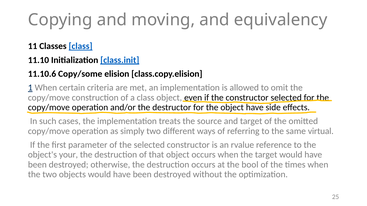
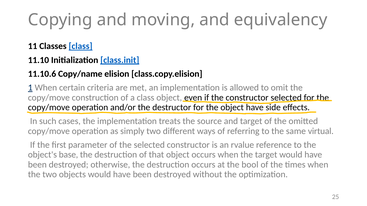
Copy/some: Copy/some -> Copy/name
your: your -> base
